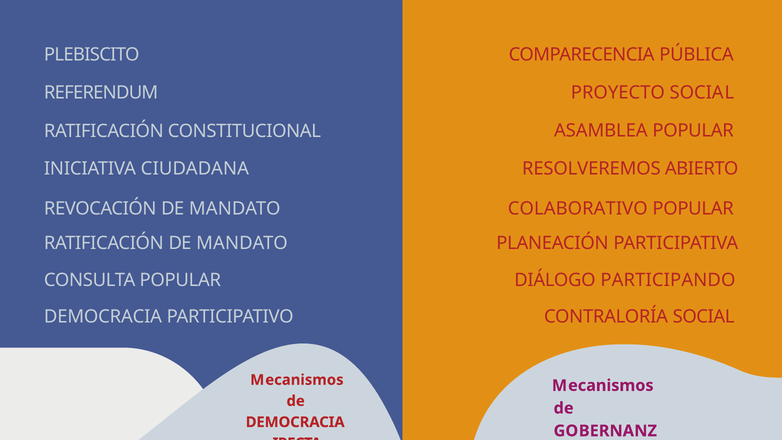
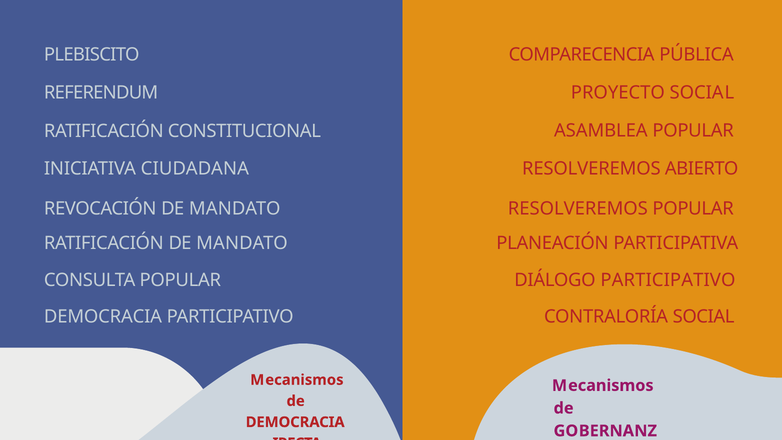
COLABORATIVO at (578, 209): COLABORATIVO -> RESOLVEREMOS
DIÁLOGO PARTICIPANDO: PARTICIPANDO -> PARTICIPATIVO
